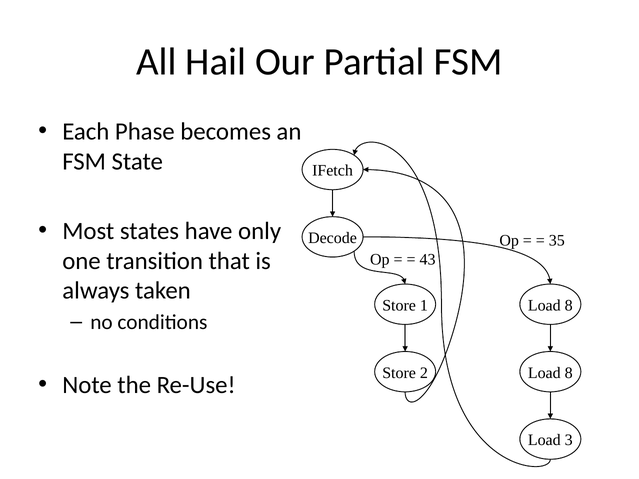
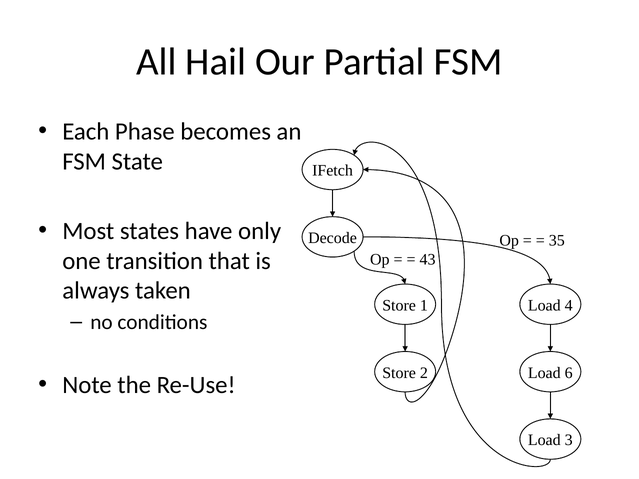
1 Load 8: 8 -> 4
8 at (569, 373): 8 -> 6
